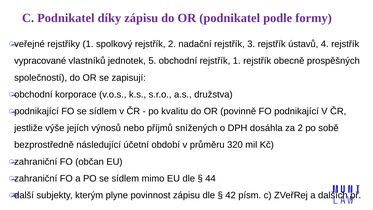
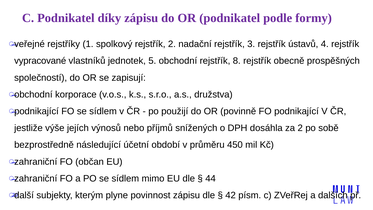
rejstřík 1: 1 -> 8
kvalitu: kvalitu -> použijí
320: 320 -> 450
